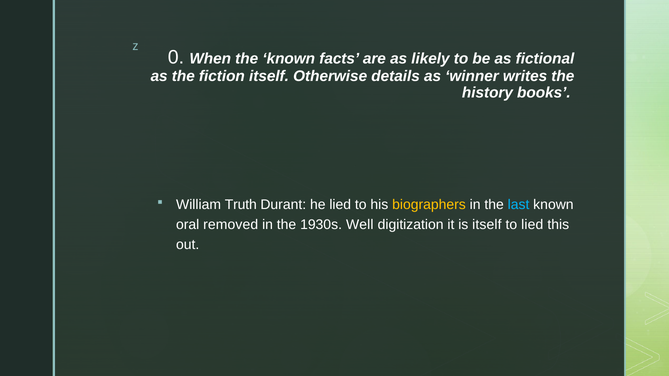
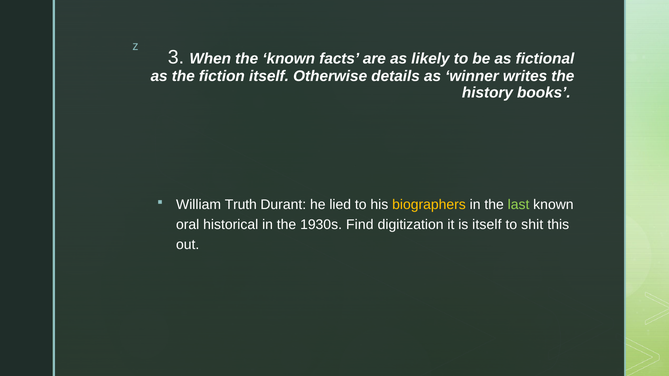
0: 0 -> 3
last colour: light blue -> light green
removed: removed -> historical
Well: Well -> Find
to lied: lied -> shit
